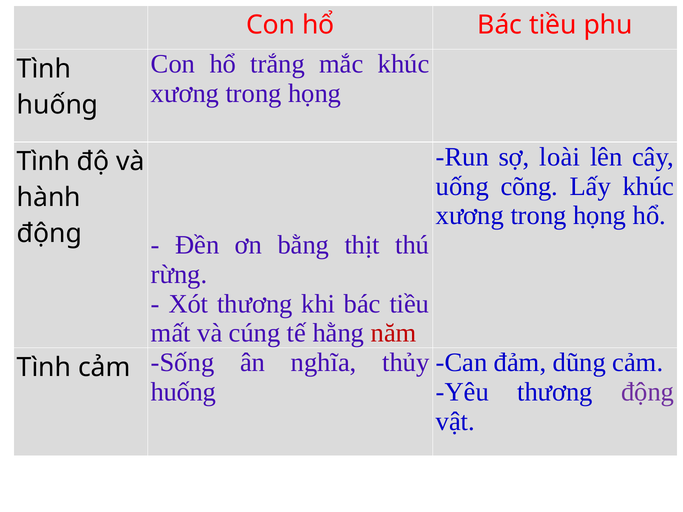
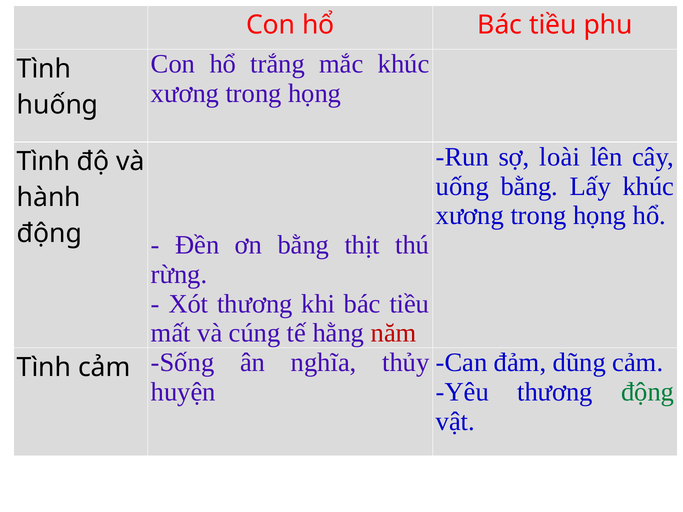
uống cõng: cõng -> bằng
huống at (183, 392): huống -> huyện
động at (648, 392) colour: purple -> green
